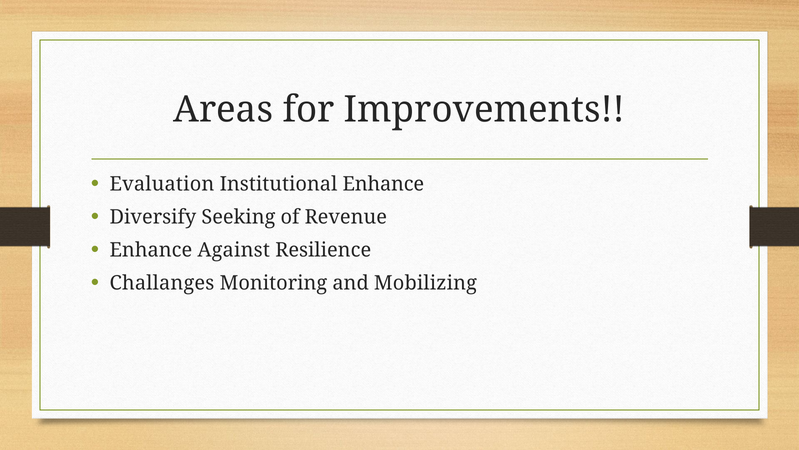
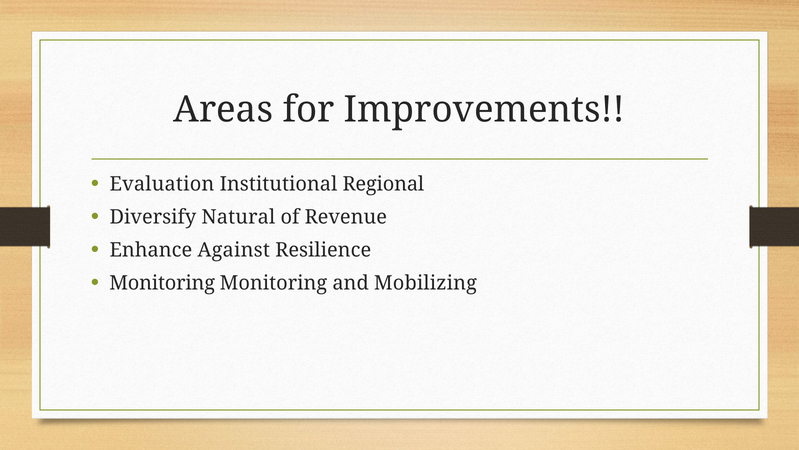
Institutional Enhance: Enhance -> Regional
Seeking: Seeking -> Natural
Challanges at (162, 283): Challanges -> Monitoring
